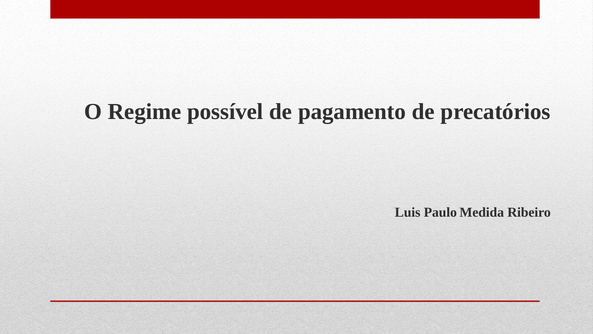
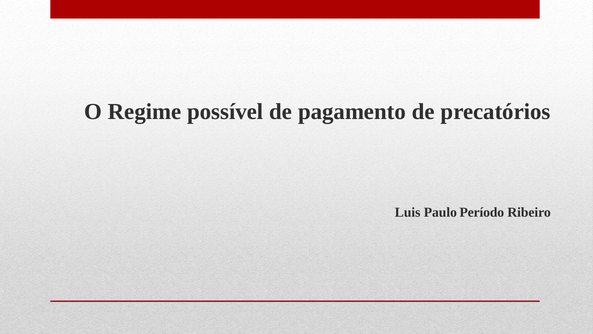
Medida: Medida -> Período
